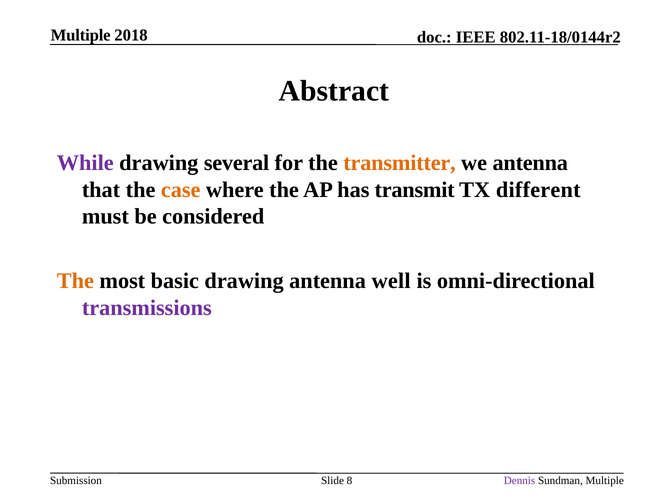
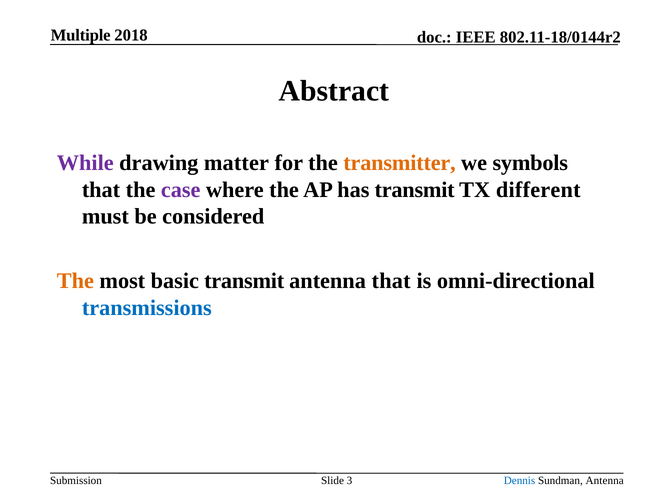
several: several -> matter
we antenna: antenna -> symbols
case colour: orange -> purple
basic drawing: drawing -> transmit
antenna well: well -> that
transmissions colour: purple -> blue
8: 8 -> 3
Dennis colour: purple -> blue
Sundman Multiple: Multiple -> Antenna
